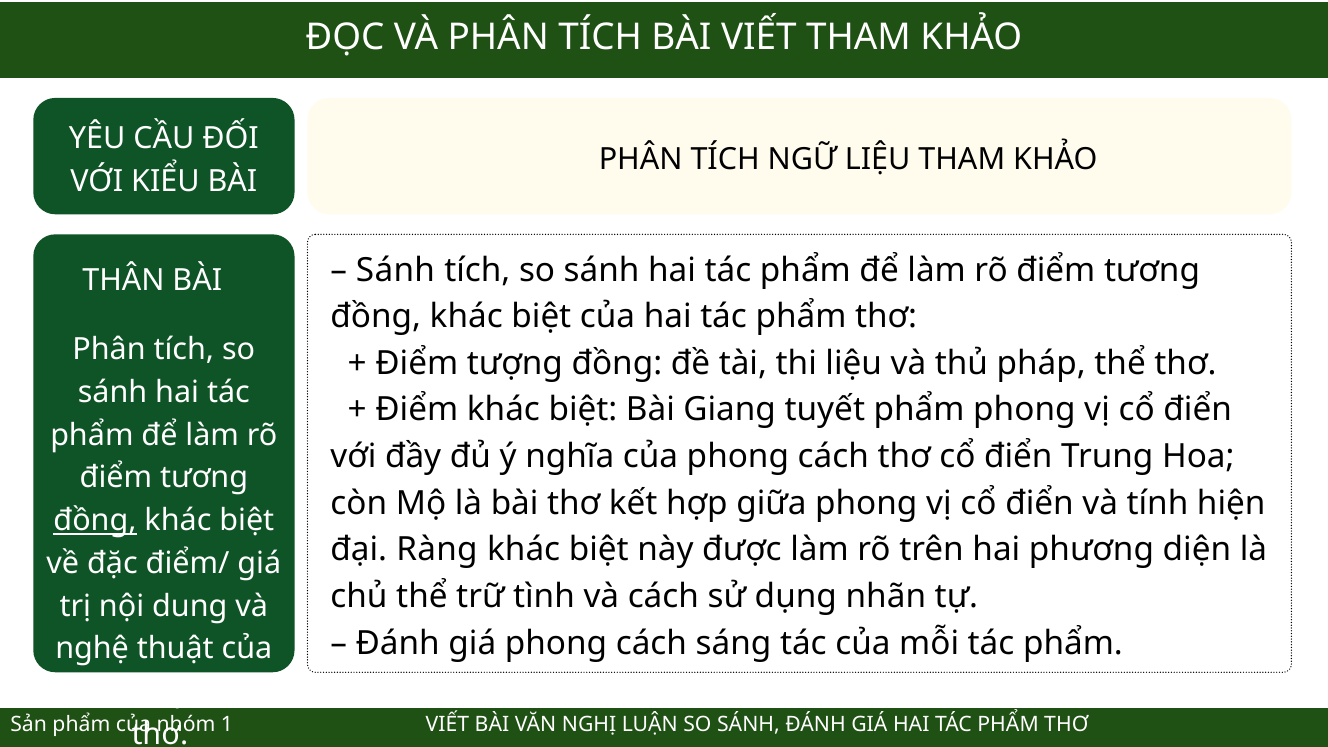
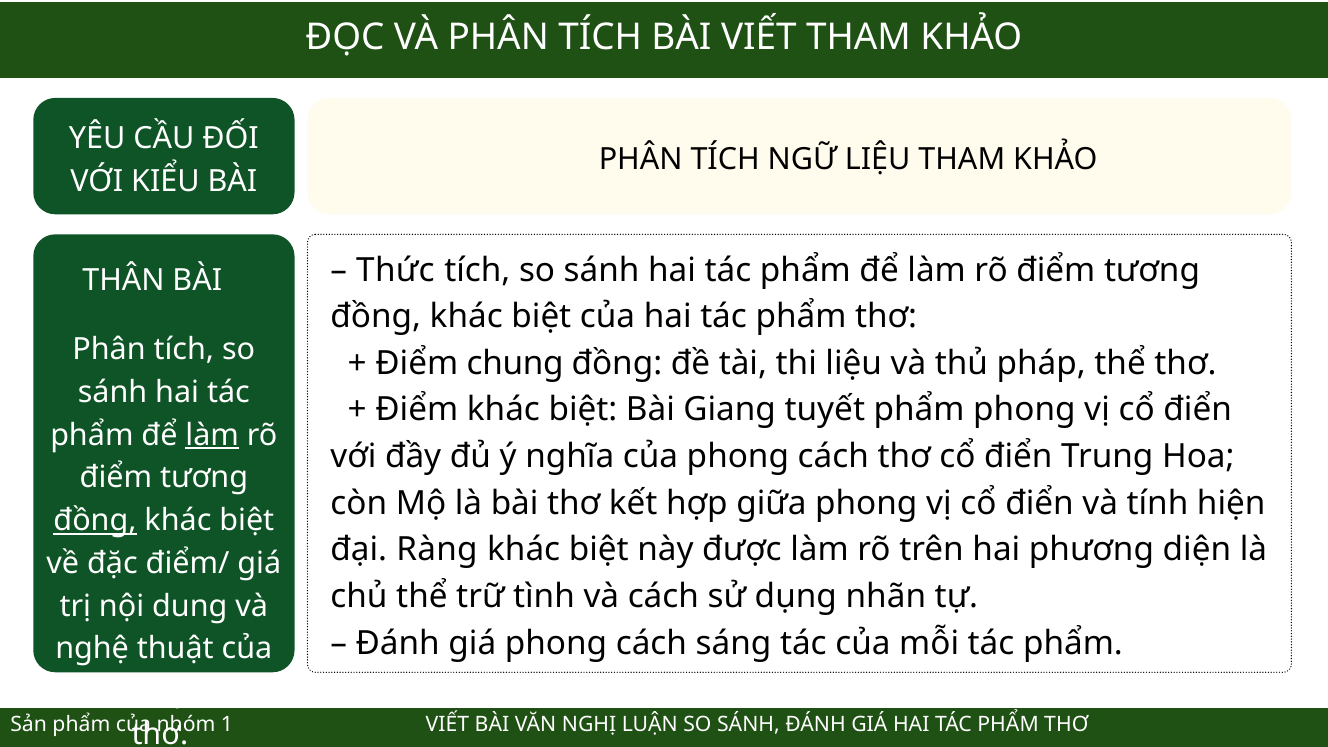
Sánh at (395, 270): Sánh -> Thức
tượng: tượng -> chung
làm at (212, 435) underline: none -> present
